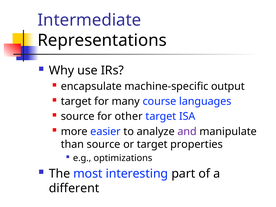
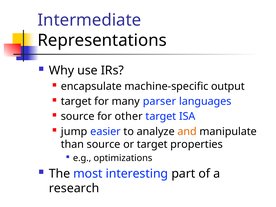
course: course -> parser
more: more -> jump
and colour: purple -> orange
different: different -> research
